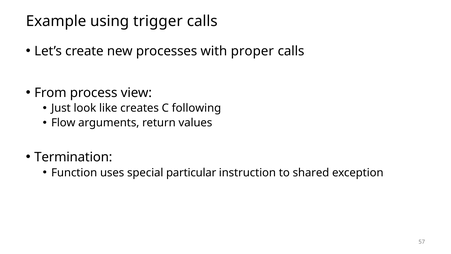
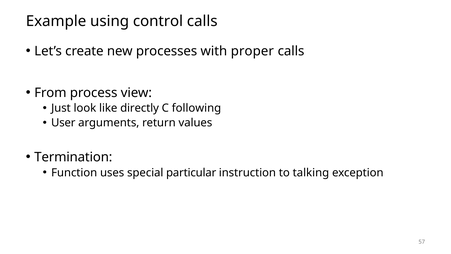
trigger: trigger -> control
creates: creates -> directly
Flow: Flow -> User
shared: shared -> talking
